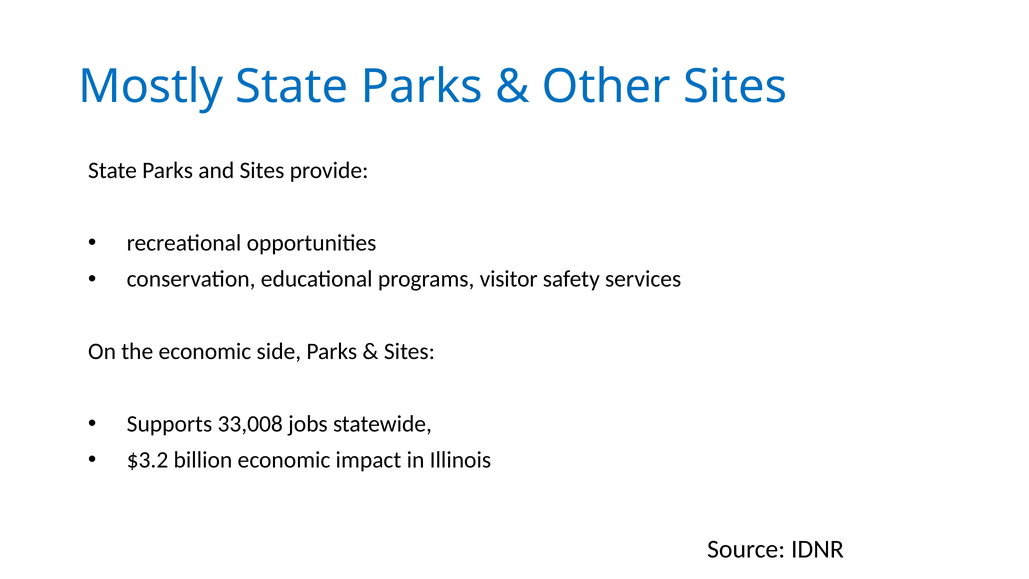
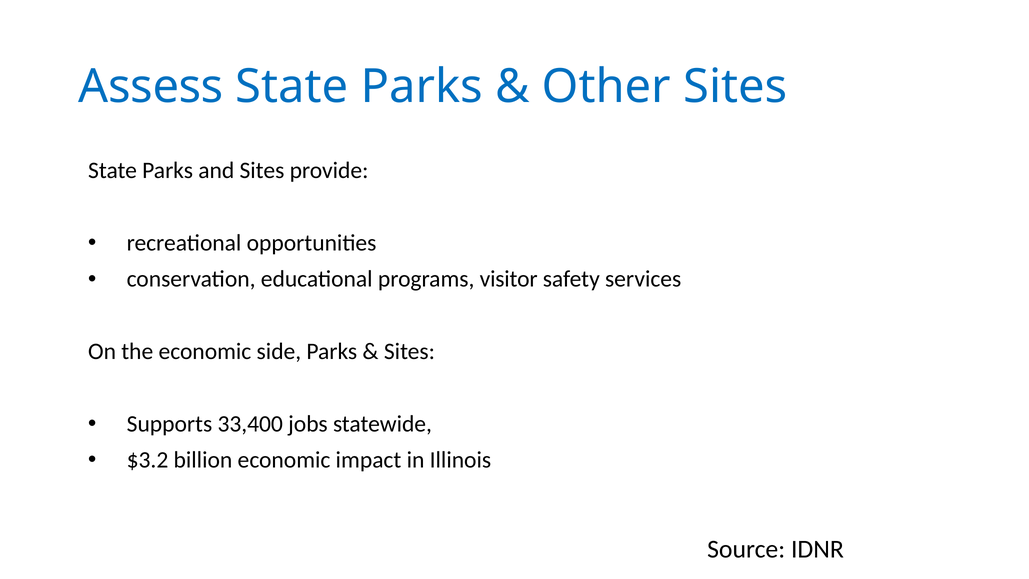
Mostly: Mostly -> Assess
33,008: 33,008 -> 33,400
